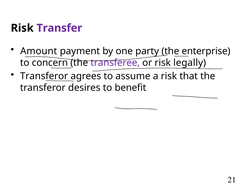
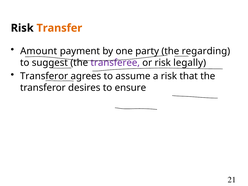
Transfer colour: purple -> orange
enterprise: enterprise -> regarding
concern: concern -> suggest
benefit: benefit -> ensure
